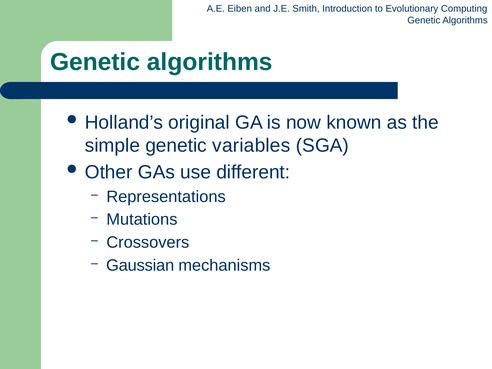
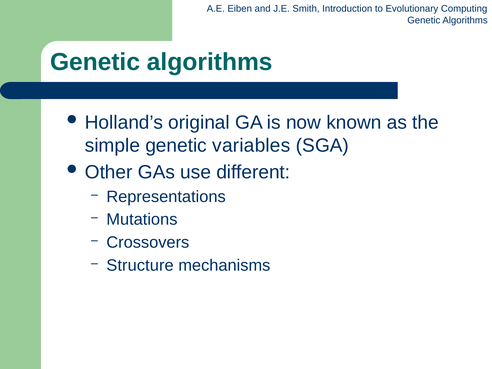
Gaussian: Gaussian -> Structure
